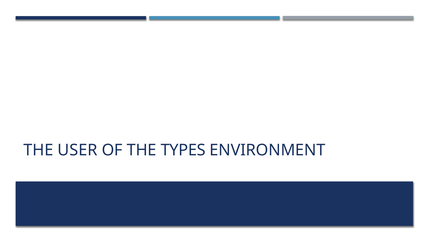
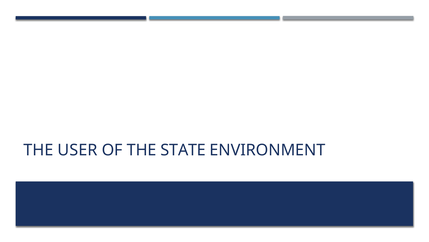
TYPES: TYPES -> STATE
